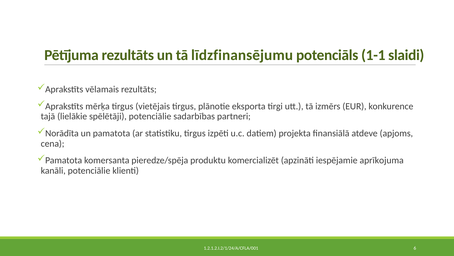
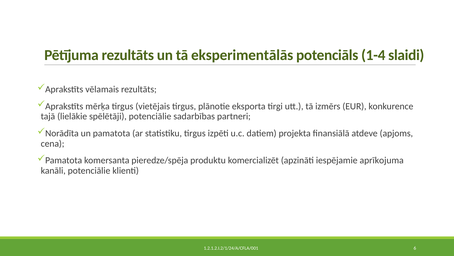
līdzfinansējumu: līdzfinansējumu -> eksperimentālās
1-1: 1-1 -> 1-4
